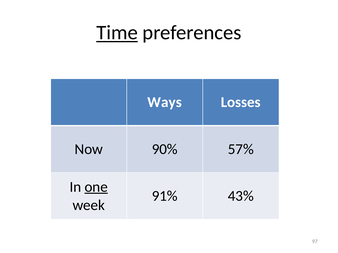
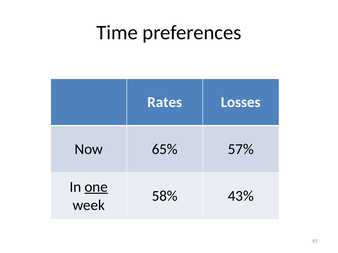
Time underline: present -> none
Ways: Ways -> Rates
90%: 90% -> 65%
91%: 91% -> 58%
